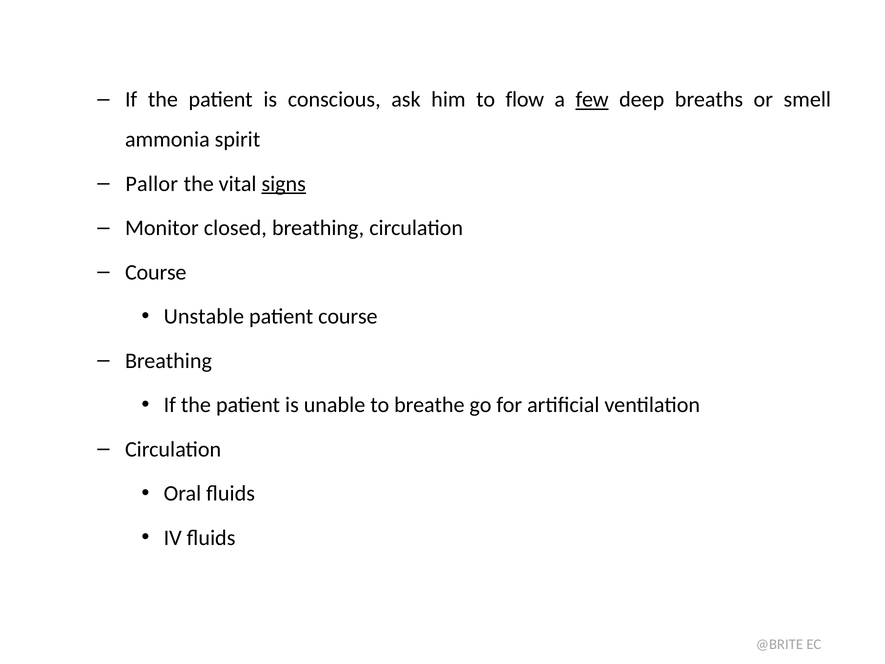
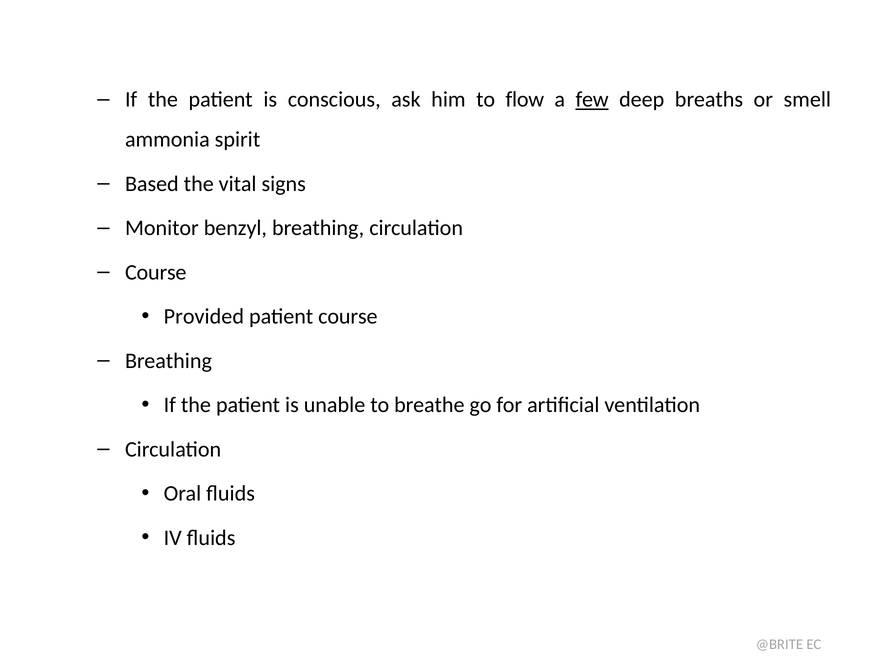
Pallor: Pallor -> Based
signs underline: present -> none
closed: closed -> benzyl
Unstable: Unstable -> Provided
